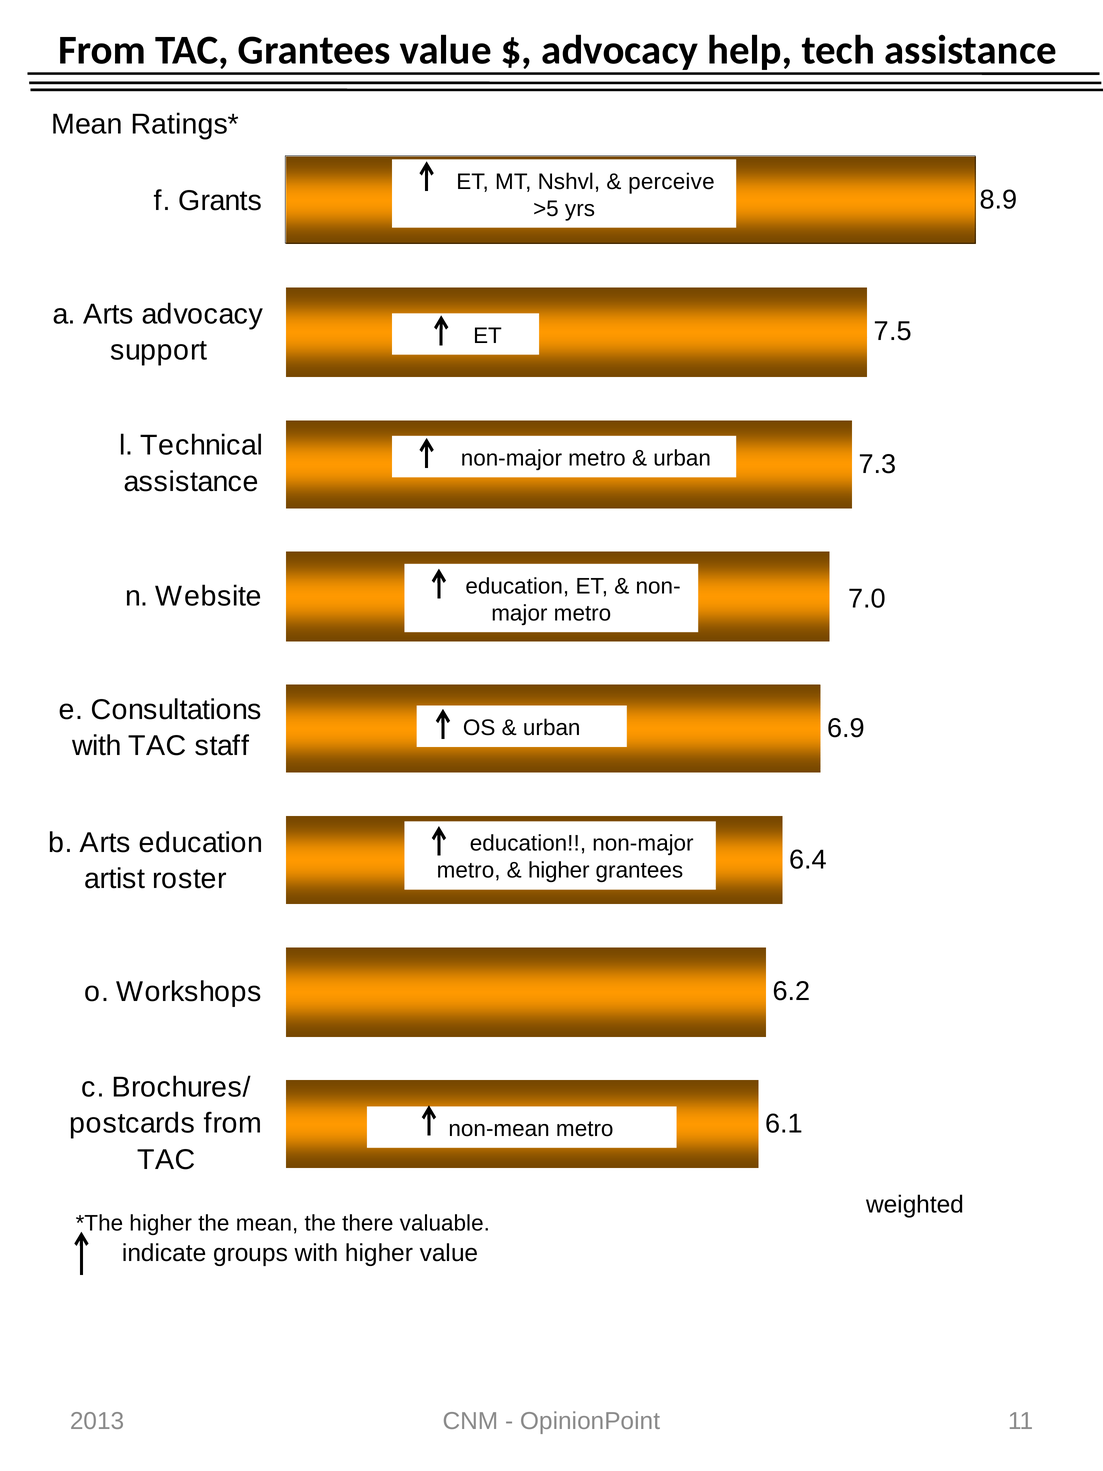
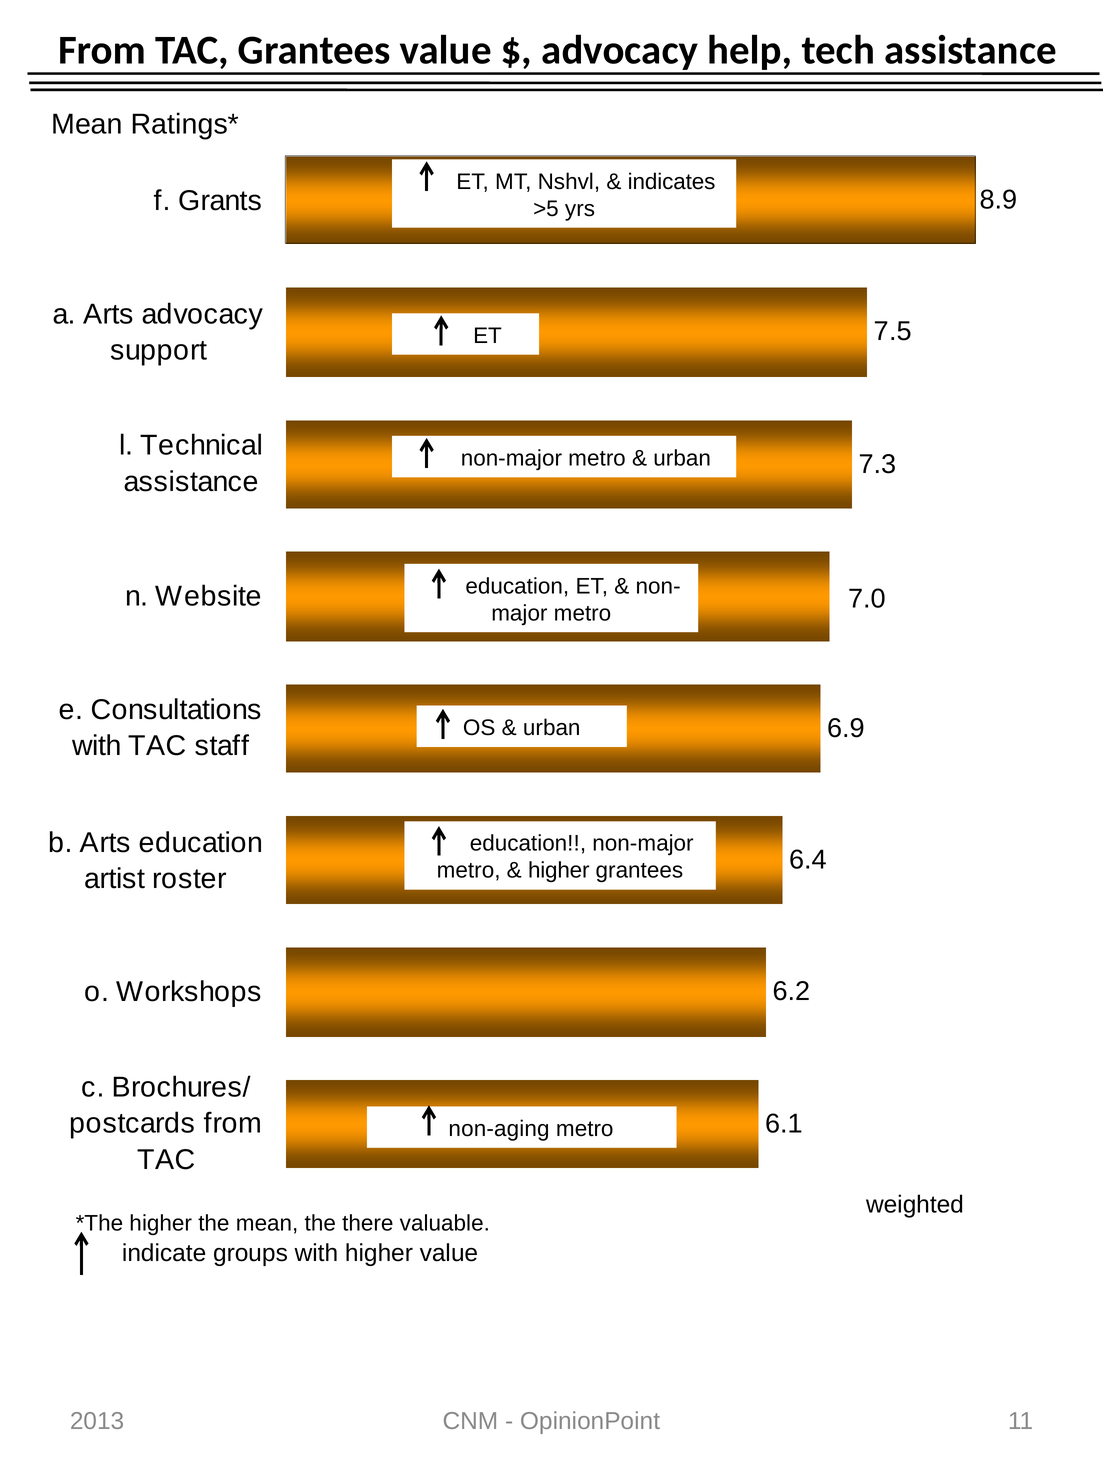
perceive: perceive -> indicates
non-mean: non-mean -> non-aging
